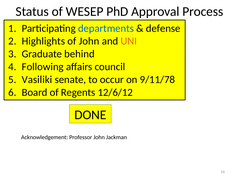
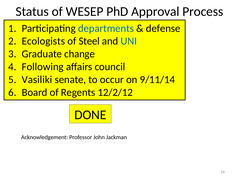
Highlights: Highlights -> Ecologists
of John: John -> Steel
UNI colour: orange -> blue
behind: behind -> change
9/11/78: 9/11/78 -> 9/11/14
12/6/12: 12/6/12 -> 12/2/12
